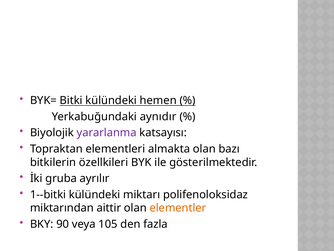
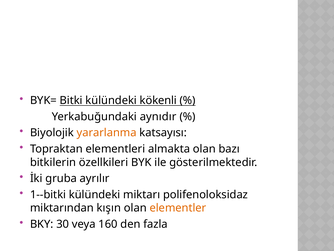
hemen: hemen -> kökenli
yararlanma colour: purple -> orange
aittir: aittir -> kışın
90: 90 -> 30
105: 105 -> 160
